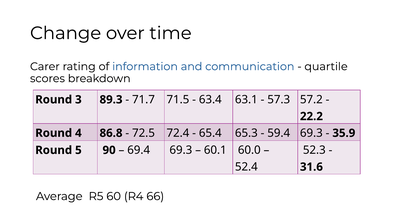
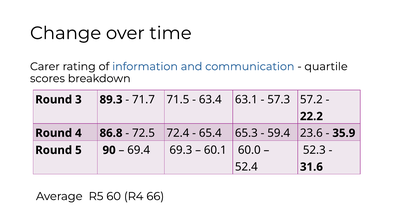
59.4 69.3: 69.3 -> 23.6
